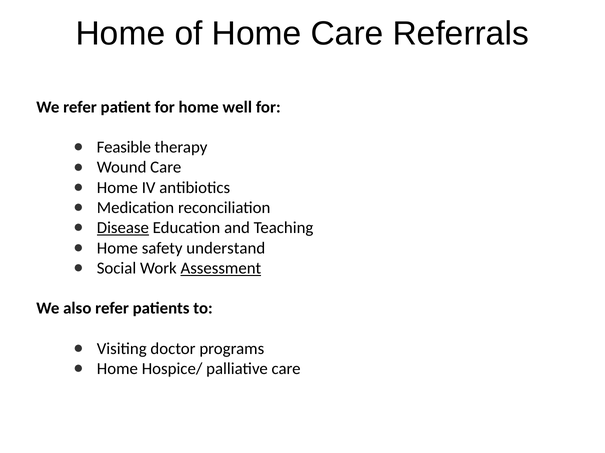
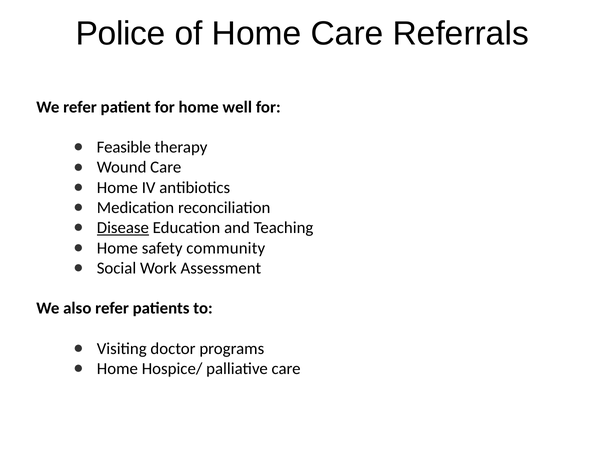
Home at (121, 34): Home -> Police
understand: understand -> community
Assessment underline: present -> none
